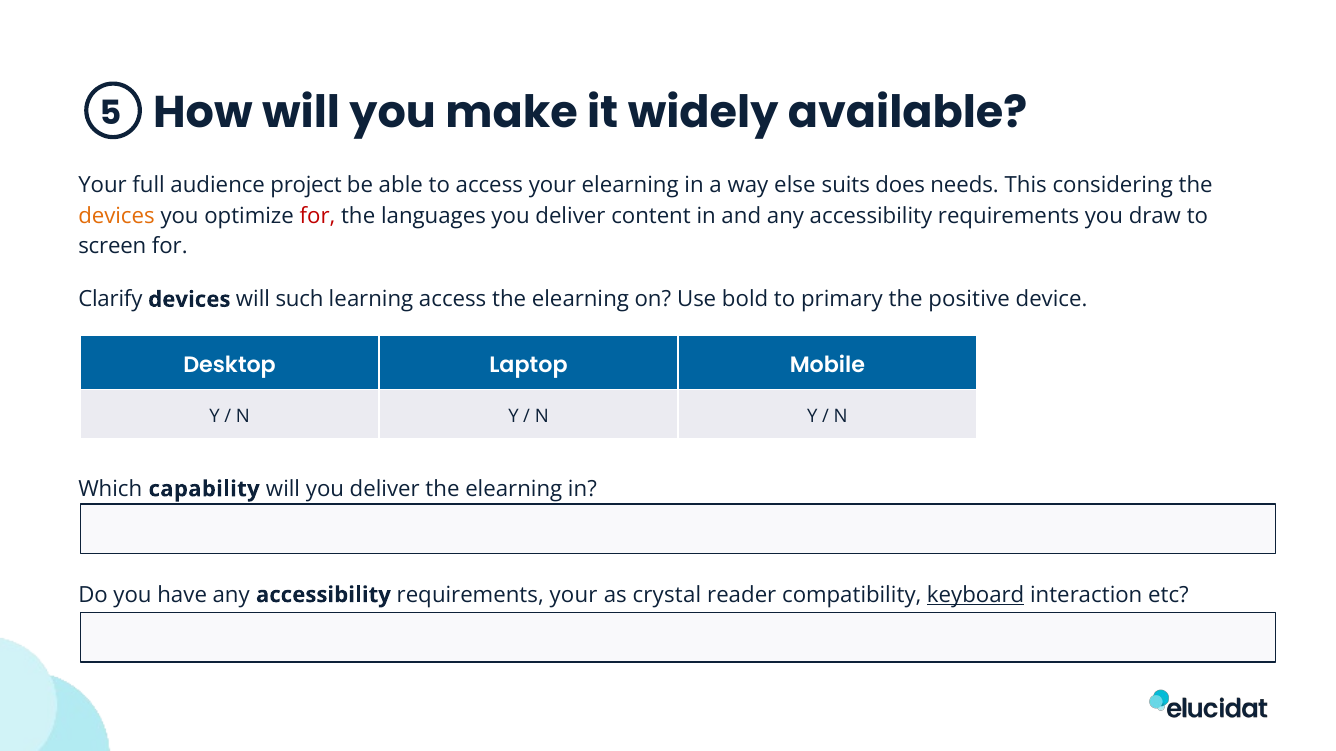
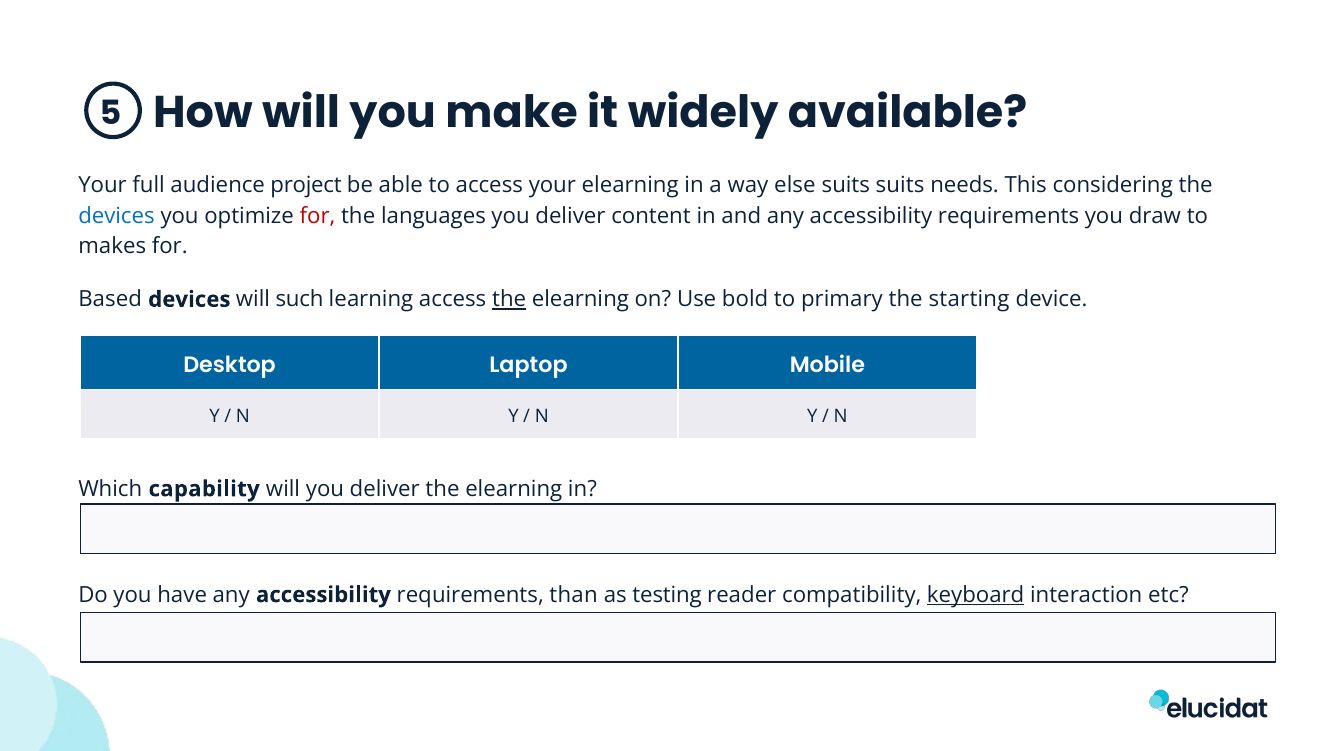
suits does: does -> suits
devices at (116, 216) colour: orange -> blue
screen: screen -> makes
Clarify: Clarify -> Based
the at (509, 300) underline: none -> present
positive: positive -> starting
requirements your: your -> than
crystal: crystal -> testing
